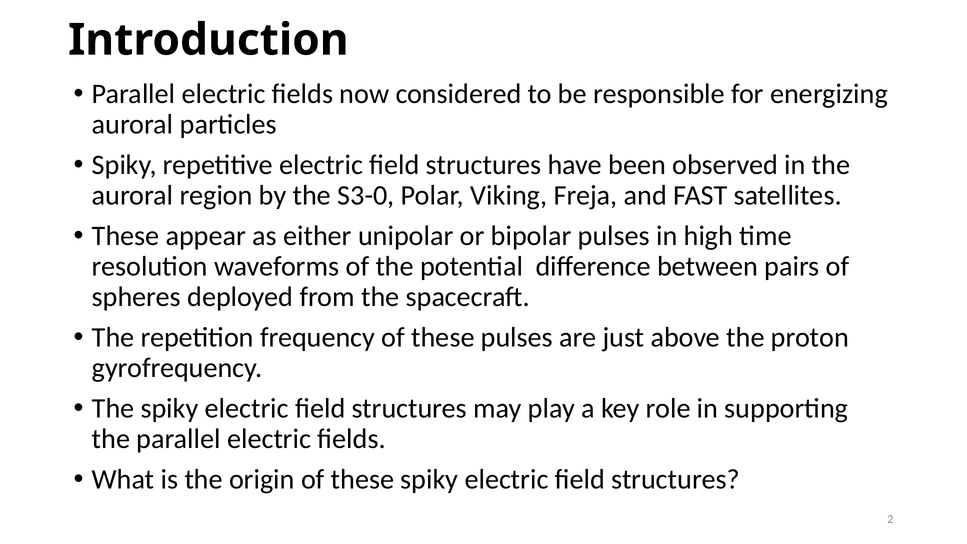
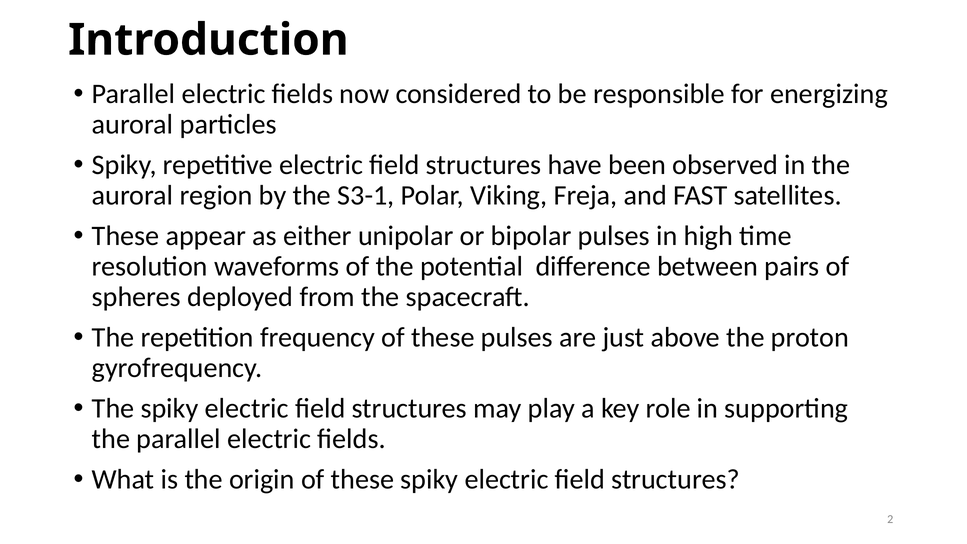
S3-0: S3-0 -> S3-1
